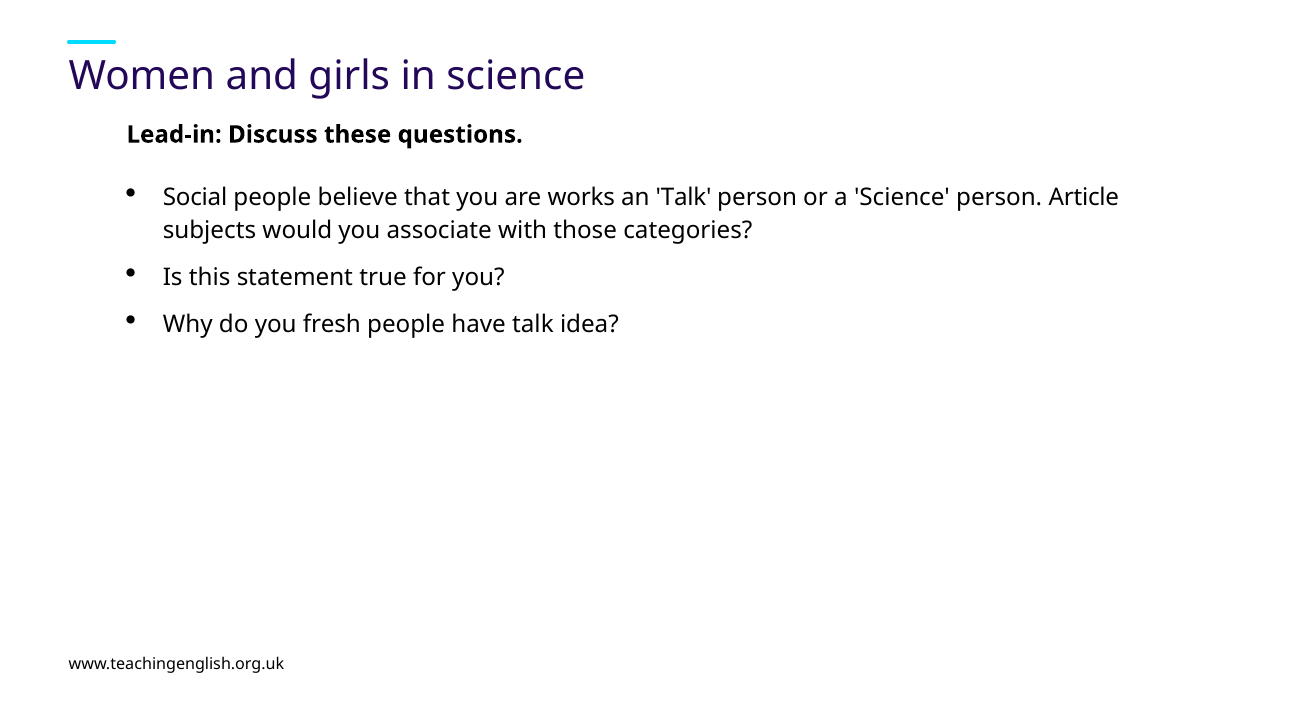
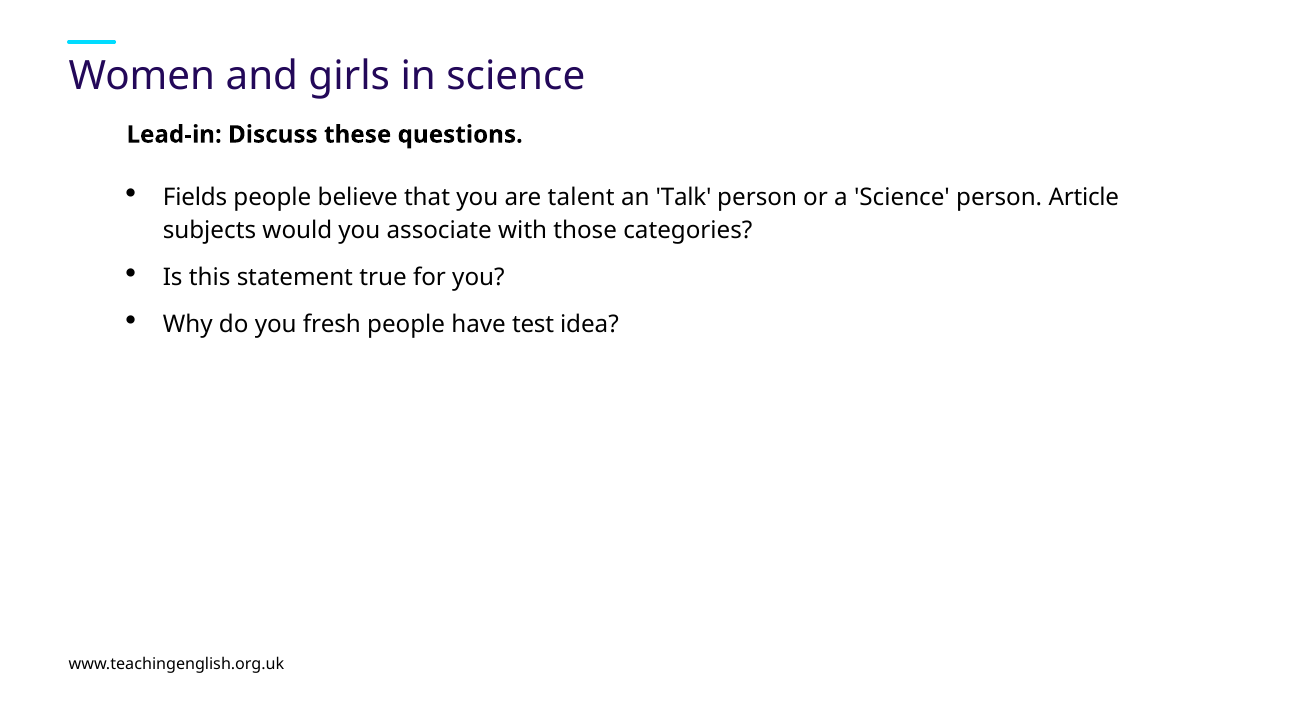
Social: Social -> Fields
works: works -> talent
have talk: talk -> test
